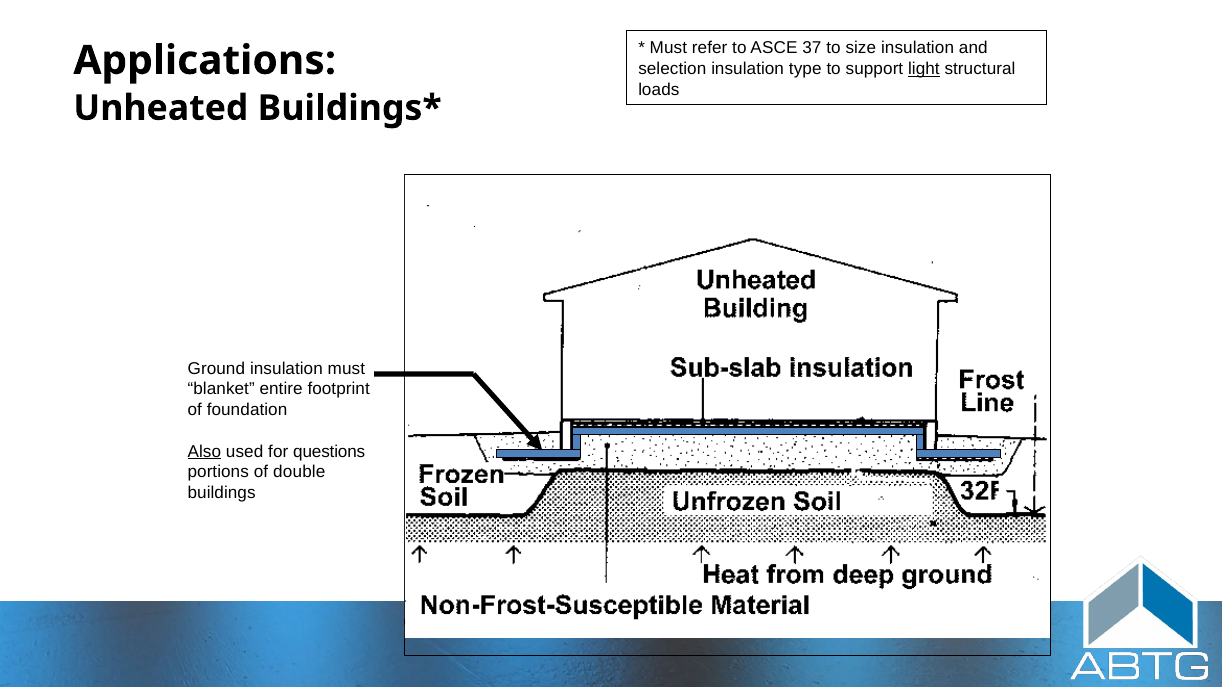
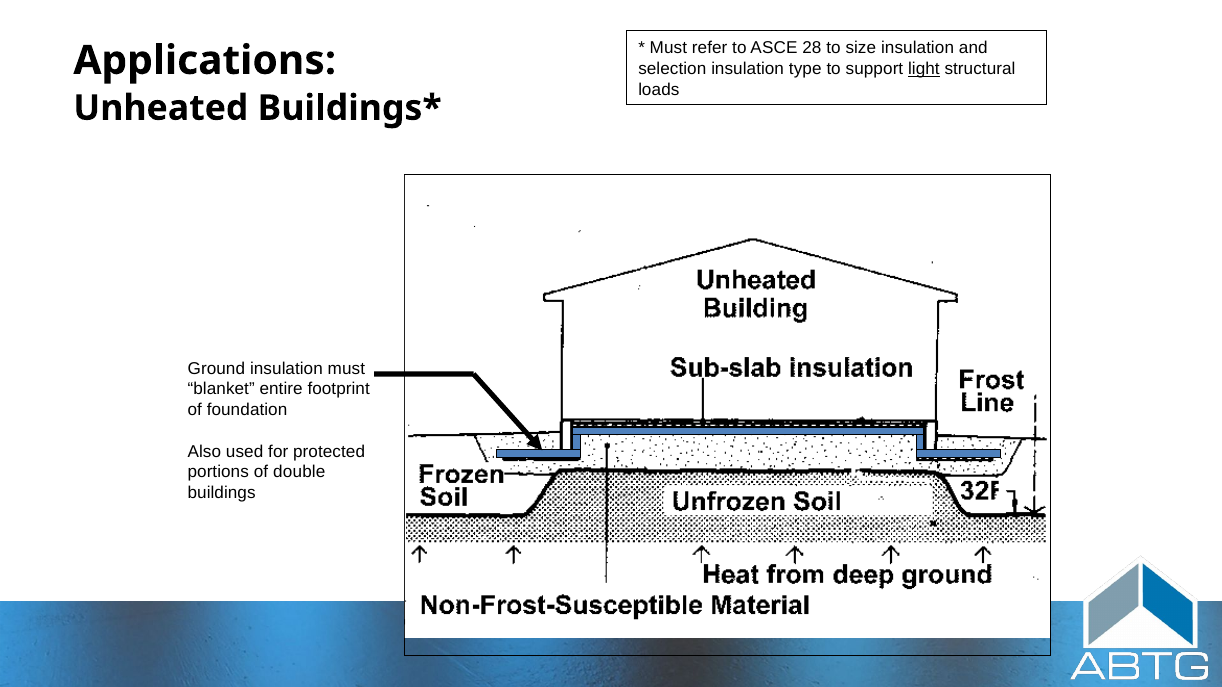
37: 37 -> 28
Also underline: present -> none
questions: questions -> protected
